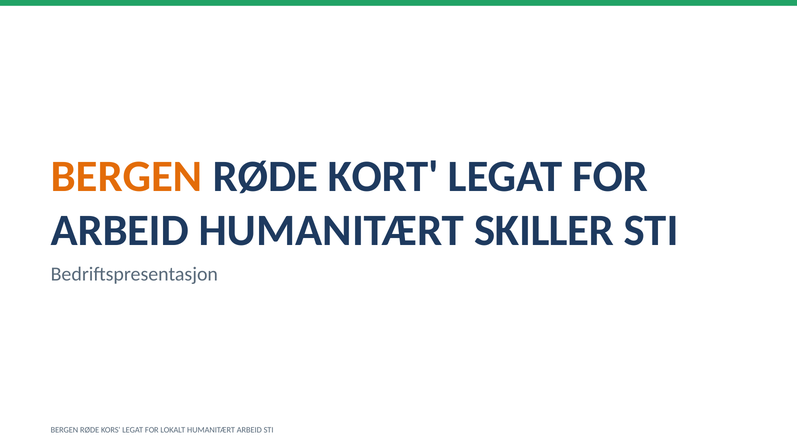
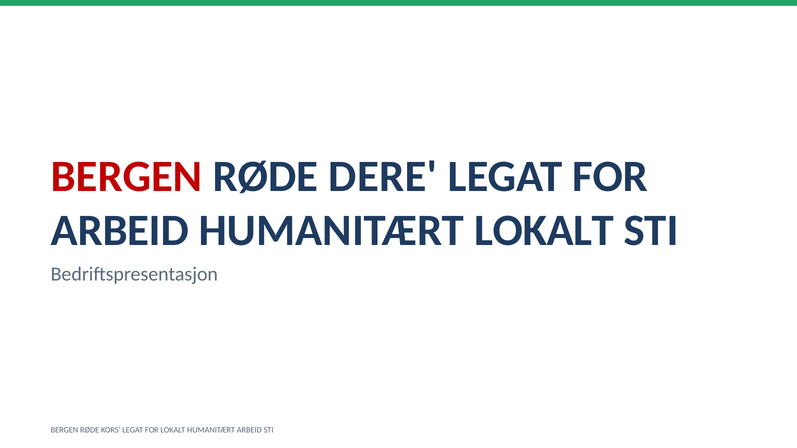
BERGEN at (127, 177) colour: orange -> red
KORT: KORT -> DERE
HUMANITÆRT SKILLER: SKILLER -> LOKALT
